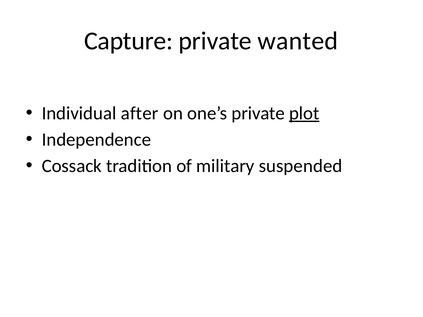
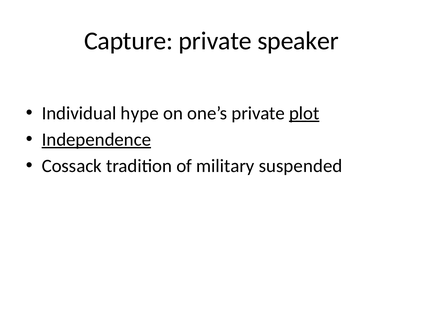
wanted: wanted -> speaker
after: after -> hype
Independence underline: none -> present
